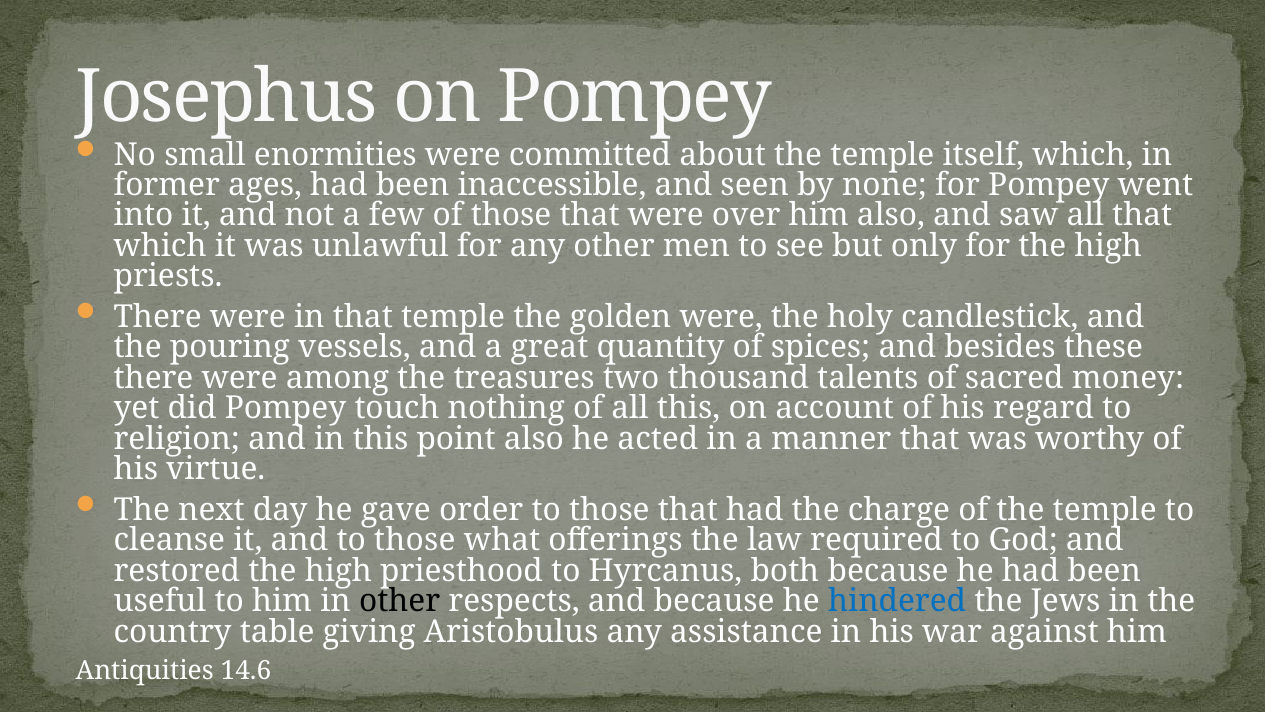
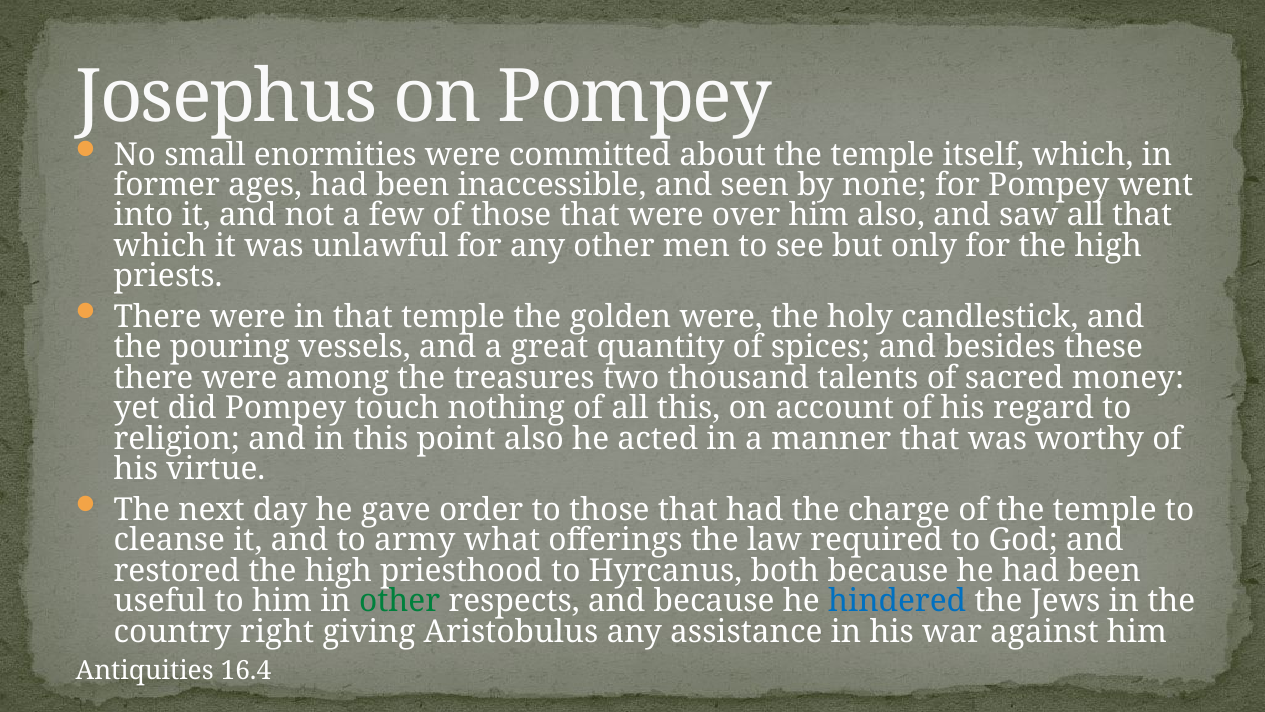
and to those: those -> army
other at (400, 601) colour: black -> green
table: table -> right
14.6: 14.6 -> 16.4
